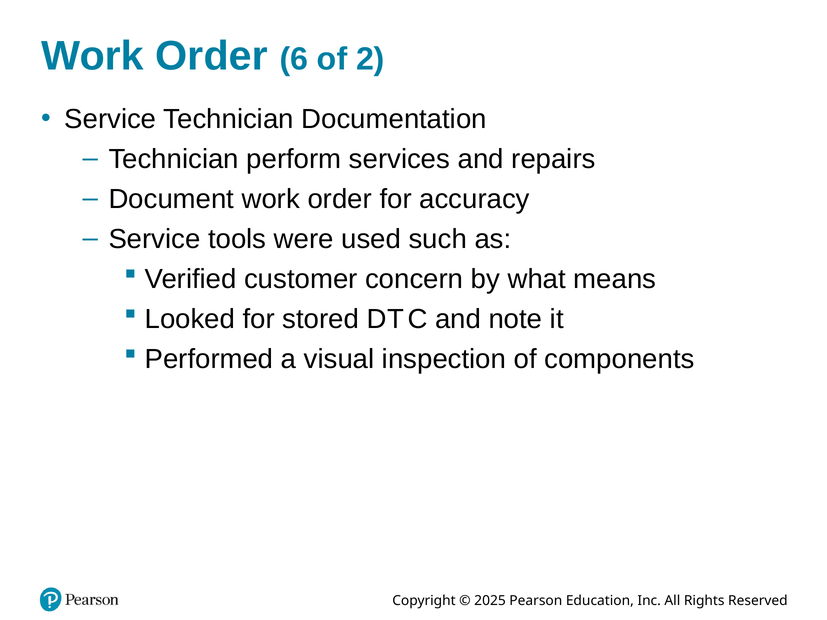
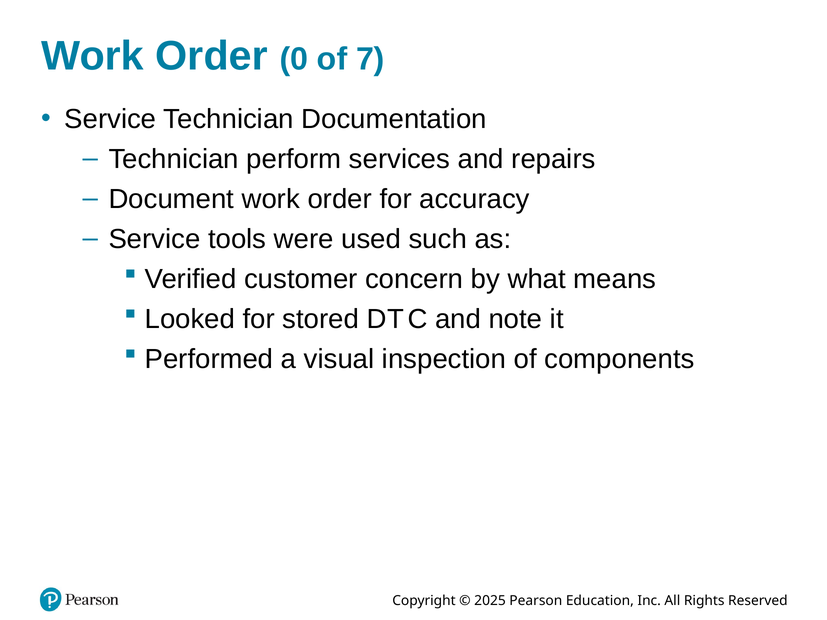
6: 6 -> 0
2: 2 -> 7
